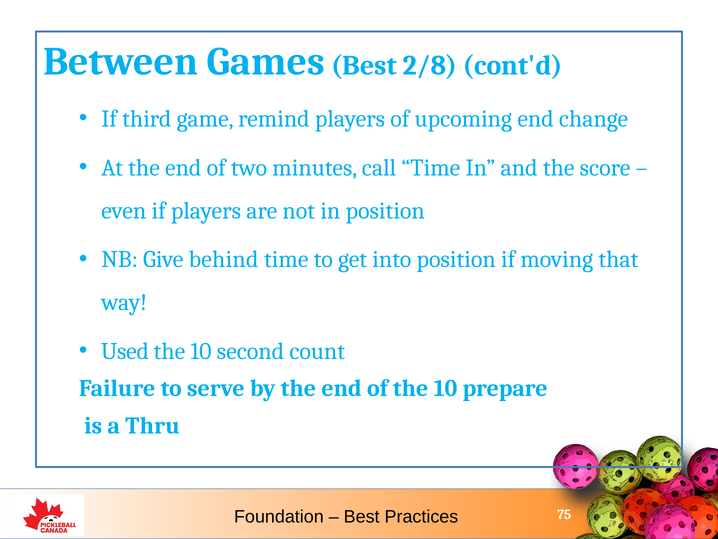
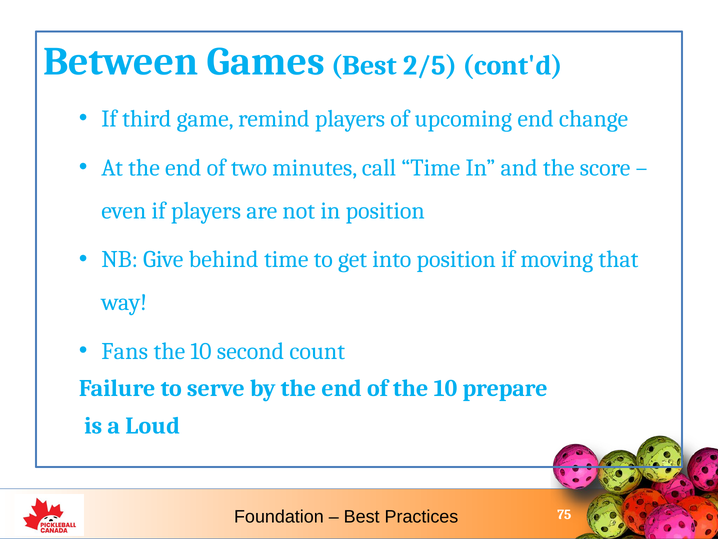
2/8: 2/8 -> 2/5
Used: Used -> Fans
Thru: Thru -> Loud
